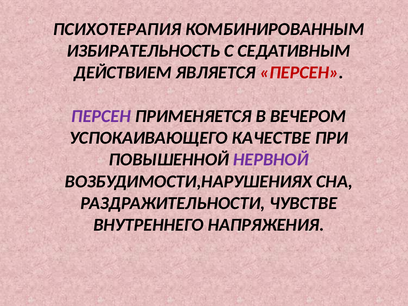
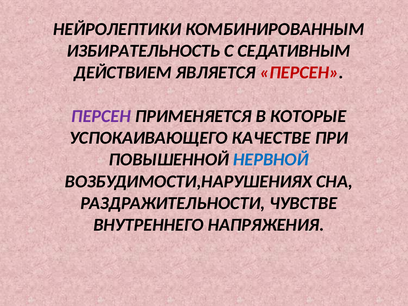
ПСИХОТЕРАПИЯ: ПСИХОТЕРАПИЯ -> НЕЙРОЛЕПТИКИ
ВЕЧЕРОМ: ВЕЧЕРОМ -> КОТОРЫЕ
НЕРВНОЙ colour: purple -> blue
